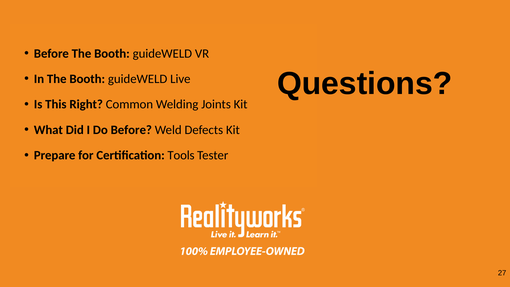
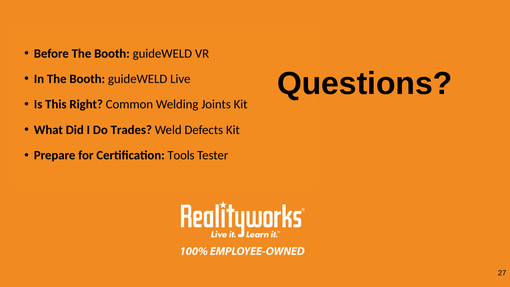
Do Before: Before -> Trades
